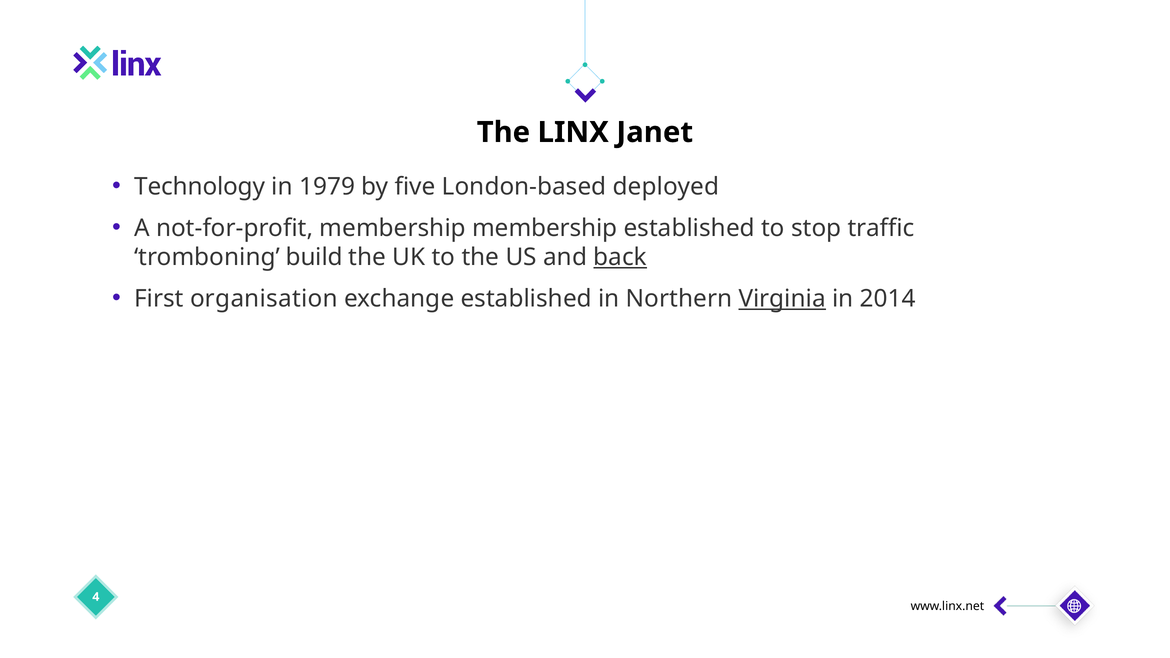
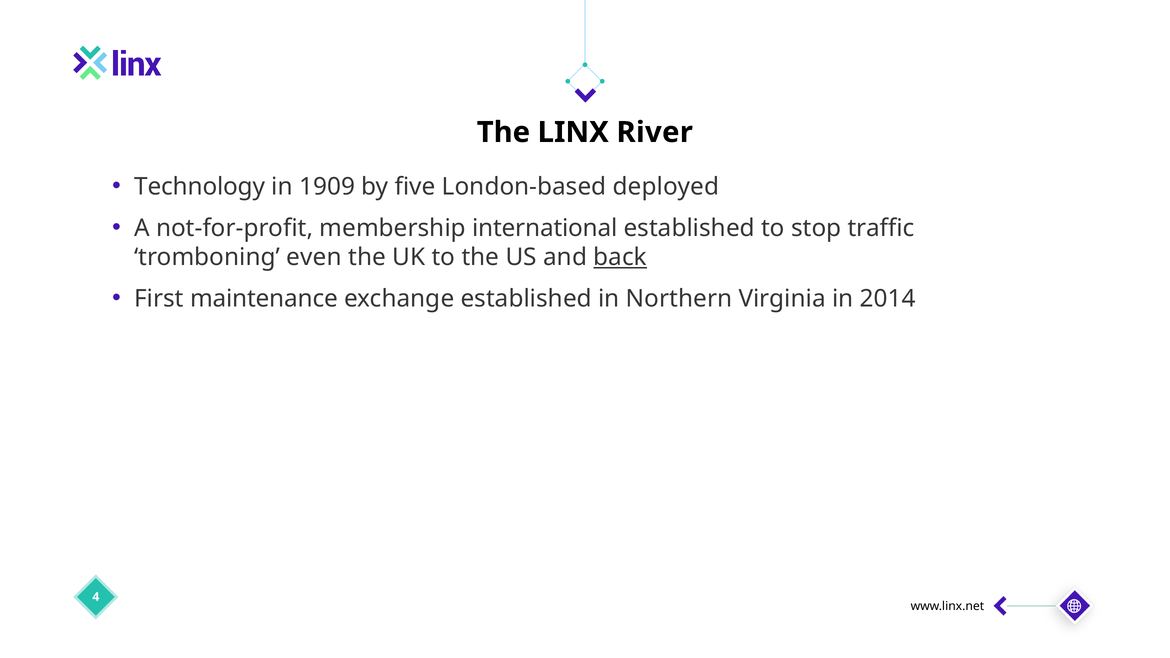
Janet: Janet -> River
1979: 1979 -> 1909
membership membership: membership -> international
build: build -> even
organisation: organisation -> maintenance
Virginia underline: present -> none
